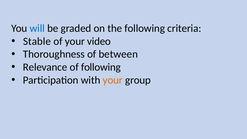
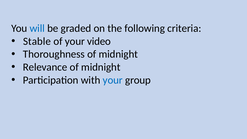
Thoroughness of between: between -> midnight
Relevance of following: following -> midnight
your at (113, 80) colour: orange -> blue
